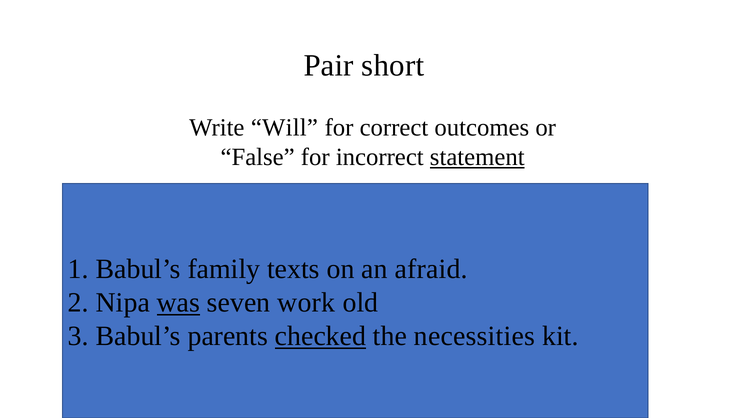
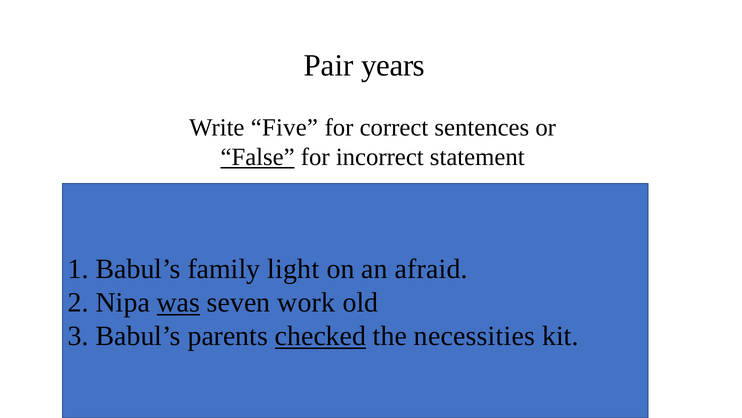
short: short -> years
Will: Will -> Five
outcomes: outcomes -> sentences
False underline: none -> present
statement underline: present -> none
texts: texts -> light
